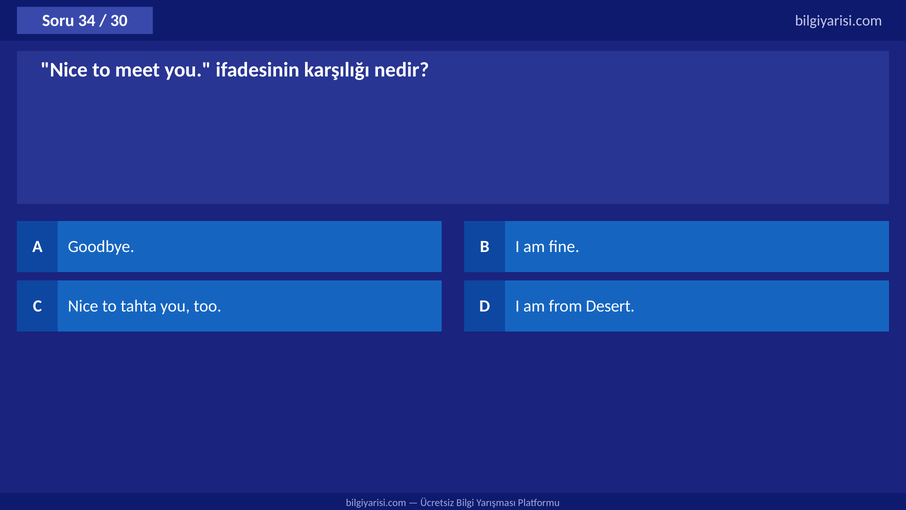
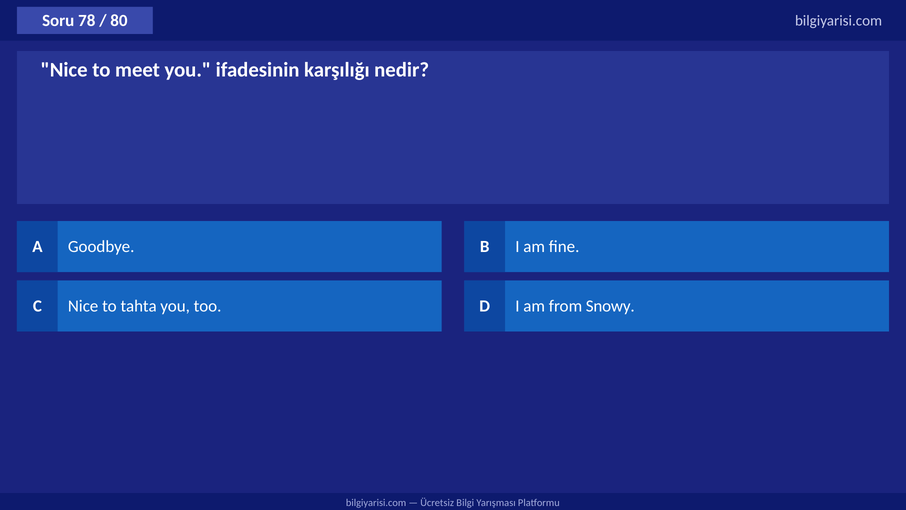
34: 34 -> 78
30: 30 -> 80
Desert: Desert -> Snowy
